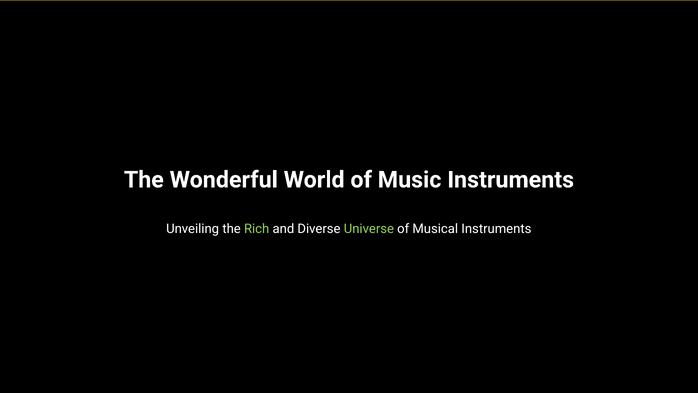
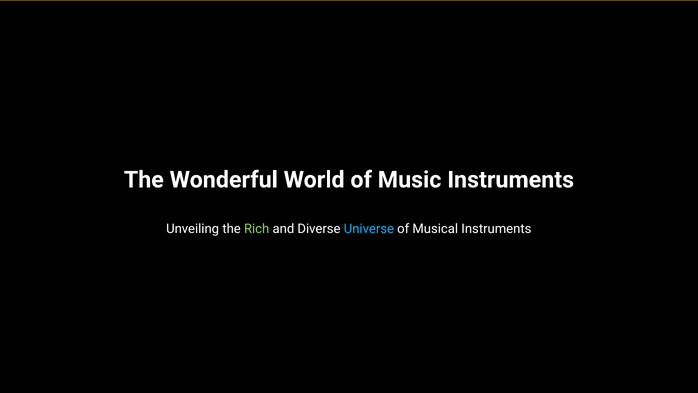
Universe colour: light green -> light blue
